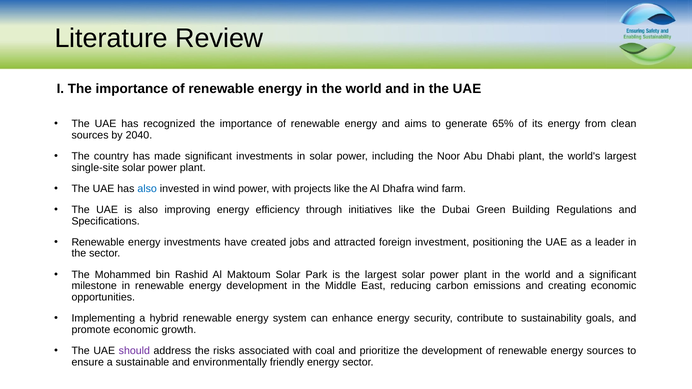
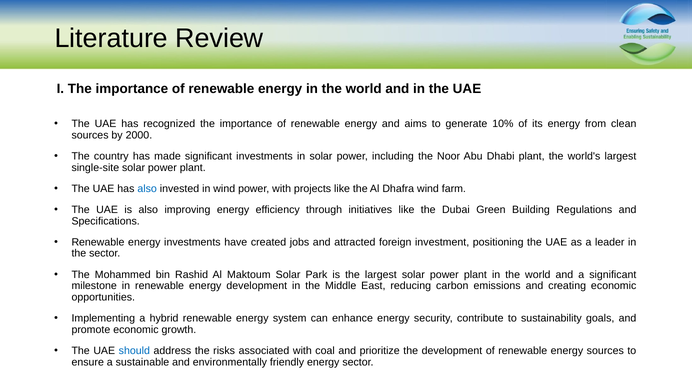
65%: 65% -> 10%
2040: 2040 -> 2000
should colour: purple -> blue
